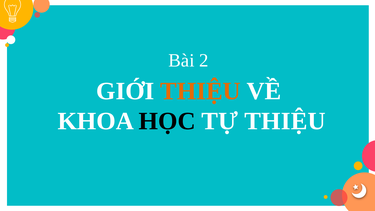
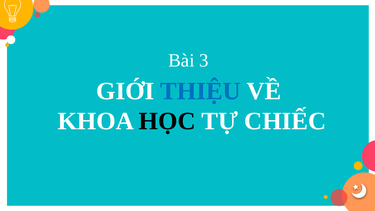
2: 2 -> 3
THIỆU at (200, 91) colour: orange -> blue
TỰ THIỆU: THIỆU -> CHIẾC
